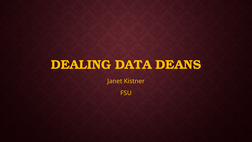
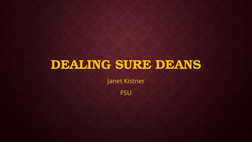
DATA: DATA -> SURE
